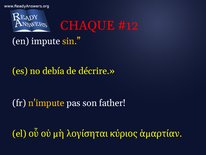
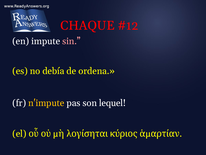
sin colour: yellow -> pink
décrire: décrire -> ordena
father: father -> lequel
